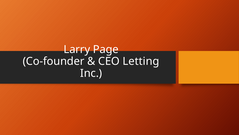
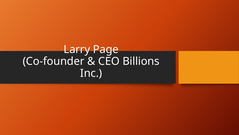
Letting: Letting -> Billions
